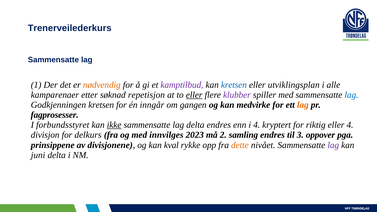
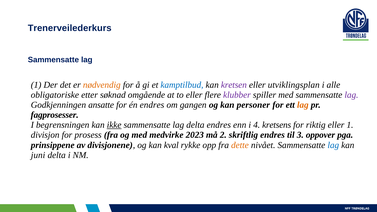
kamptilbud colour: purple -> blue
kretsen at (234, 85) colour: blue -> purple
kamparenaer: kamparenaer -> obligatoriske
repetisjon: repetisjon -> omgående
eller at (194, 95) underline: present -> none
lag at (351, 95) colour: blue -> purple
Godkjenningen kretsen: kretsen -> ansatte
én inngår: inngår -> endres
medvirke: medvirke -> personer
forbundsstyret: forbundsstyret -> begrensningen
kryptert: kryptert -> kretsens
eller 4: 4 -> 1
delkurs: delkurs -> prosess
innvilges: innvilges -> medvirke
samling: samling -> skriftlig
lag at (333, 145) colour: purple -> blue
